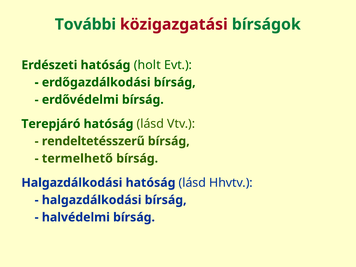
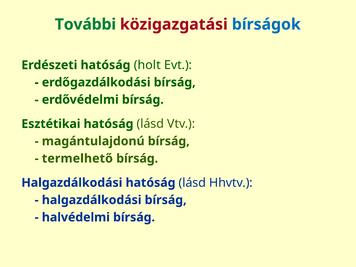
bírságok colour: green -> blue
Terepjáró: Terepjáró -> Esztétikai
rendeltetésszerű: rendeltetésszerű -> magántulajdonú
